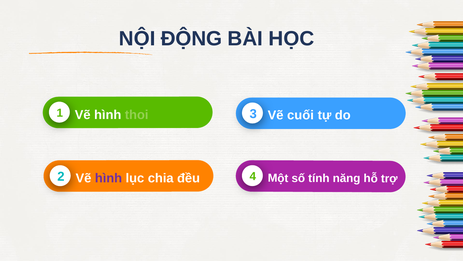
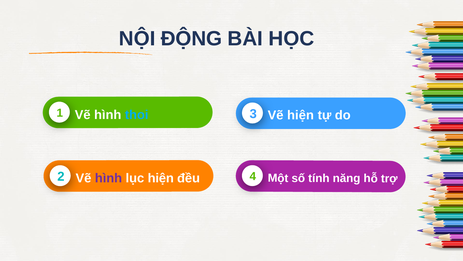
thoi colour: light green -> light blue
Vẽ cuối: cuối -> hiện
lục chia: chia -> hiện
